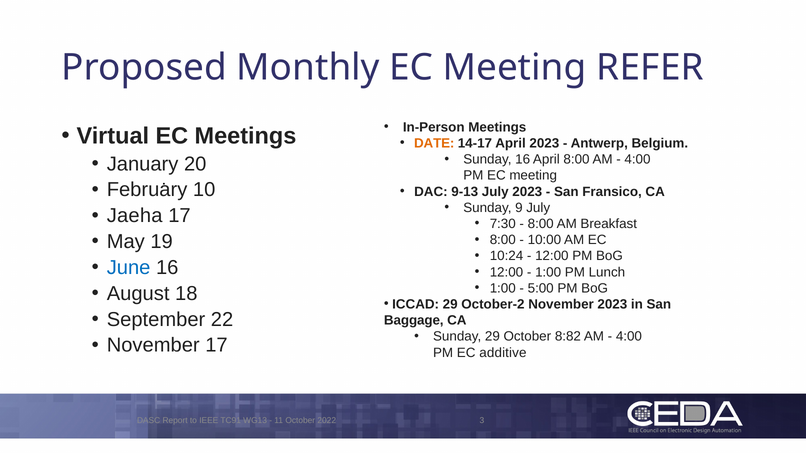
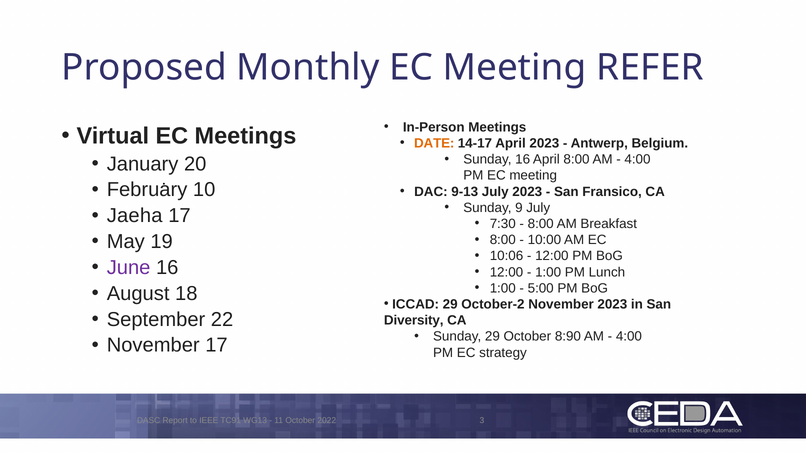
10:24: 10:24 -> 10:06
June colour: blue -> purple
Baggage: Baggage -> Diversity
8:82: 8:82 -> 8:90
additive: additive -> strategy
